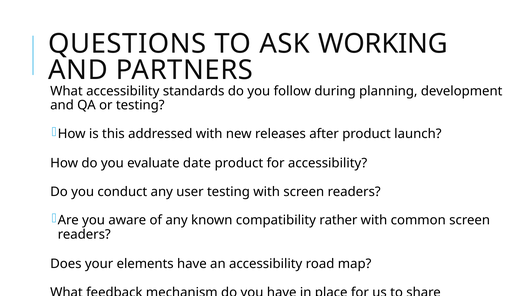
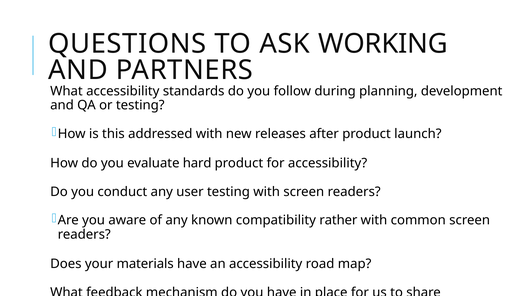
date: date -> hard
elements: elements -> materials
